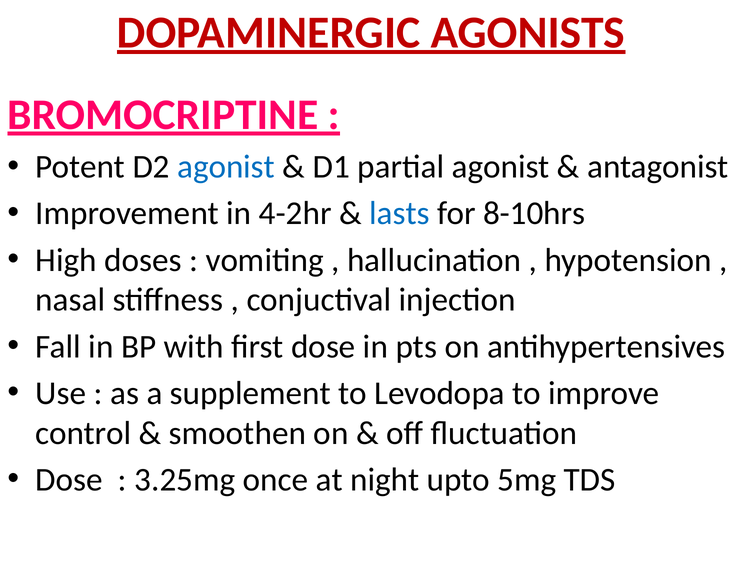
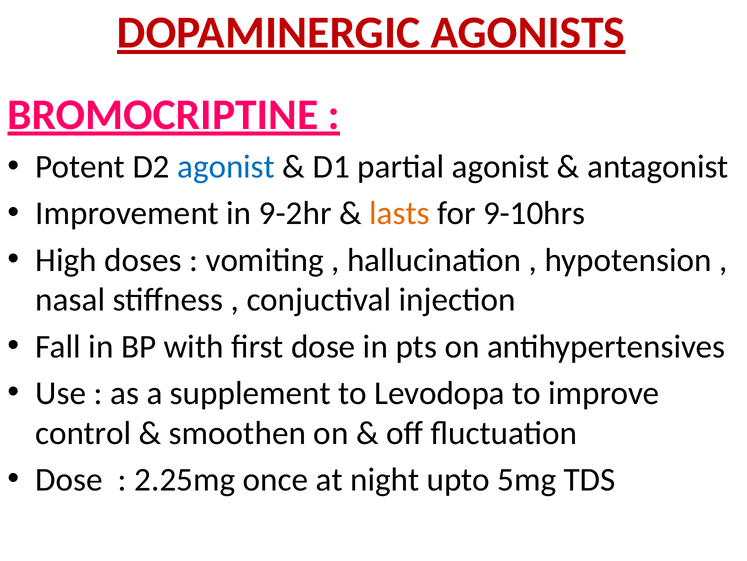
4-2hr: 4-2hr -> 9-2hr
lasts colour: blue -> orange
8-10hrs: 8-10hrs -> 9-10hrs
3.25mg: 3.25mg -> 2.25mg
